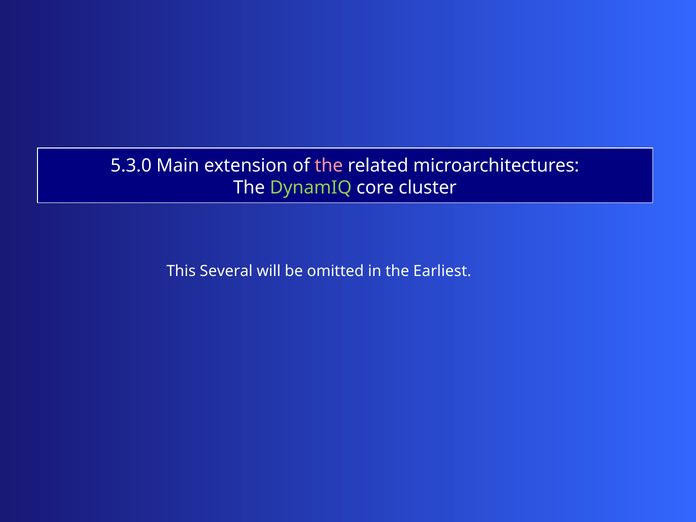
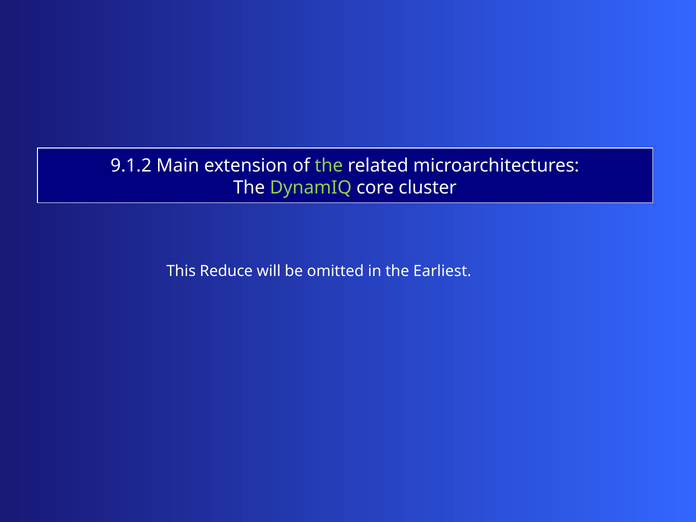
5.3.0: 5.3.0 -> 9.1.2
the at (329, 166) colour: pink -> light green
Several: Several -> Reduce
